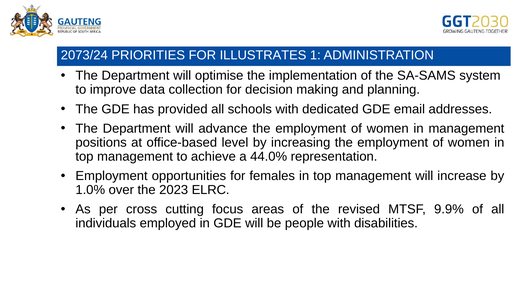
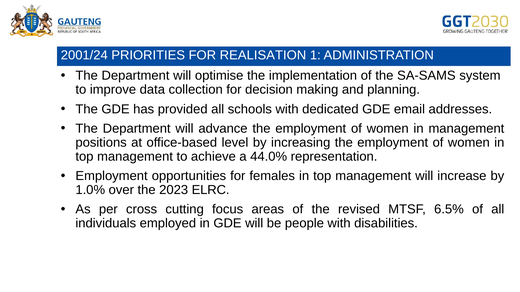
2073/24: 2073/24 -> 2001/24
ILLUSTRATES: ILLUSTRATES -> REALISATION
9.9%: 9.9% -> 6.5%
